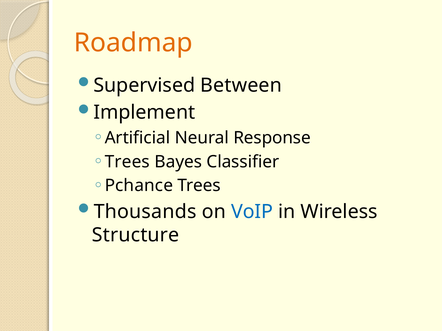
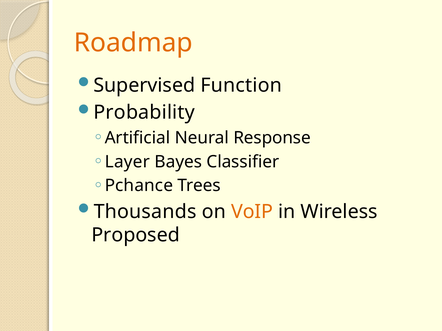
Between: Between -> Function
Implement: Implement -> Probability
Trees at (127, 162): Trees -> Layer
VoIP colour: blue -> orange
Structure: Structure -> Proposed
